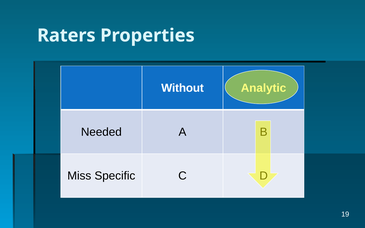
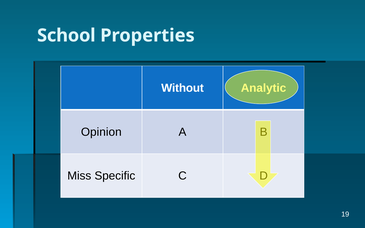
Raters: Raters -> School
Needed: Needed -> Opinion
